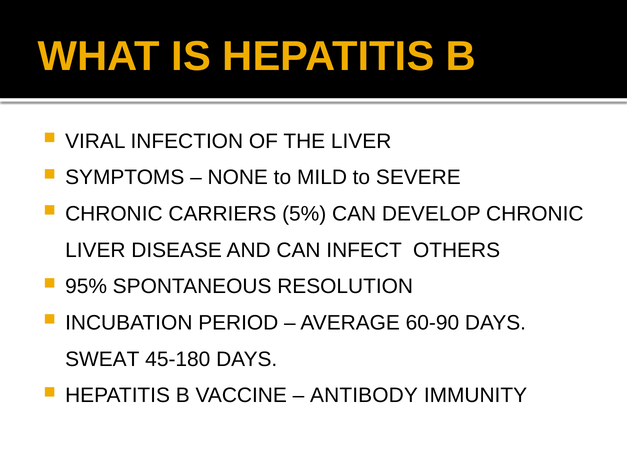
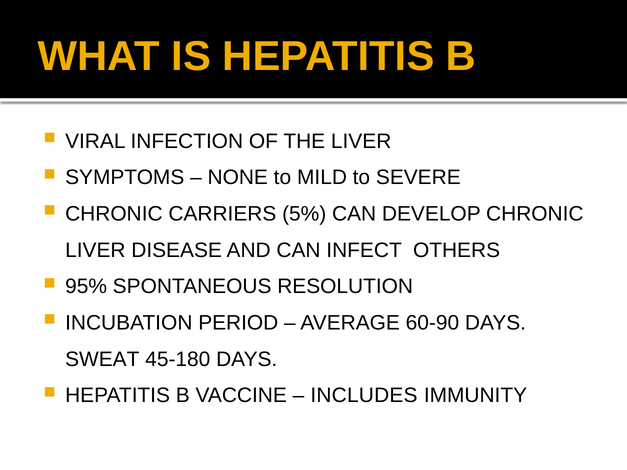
ANTIBODY: ANTIBODY -> INCLUDES
